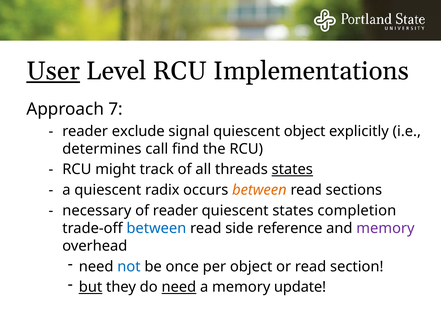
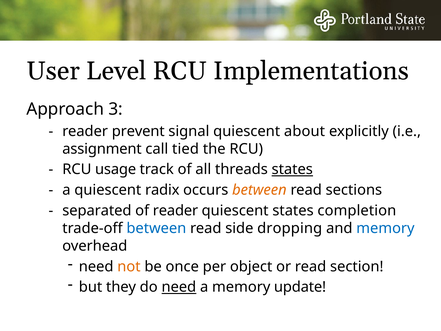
User underline: present -> none
7: 7 -> 3
exclude: exclude -> prevent
quiescent object: object -> about
determines: determines -> assignment
find: find -> tied
might: might -> usage
necessary: necessary -> separated
reference: reference -> dropping
memory at (385, 228) colour: purple -> blue
not colour: blue -> orange
but underline: present -> none
